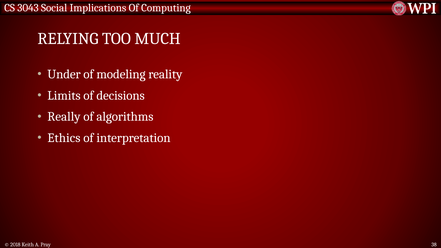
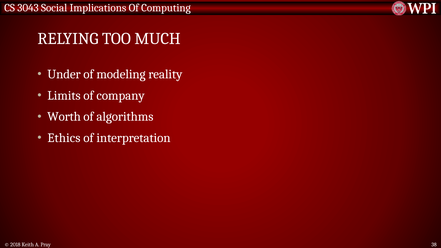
decisions: decisions -> company
Really: Really -> Worth
